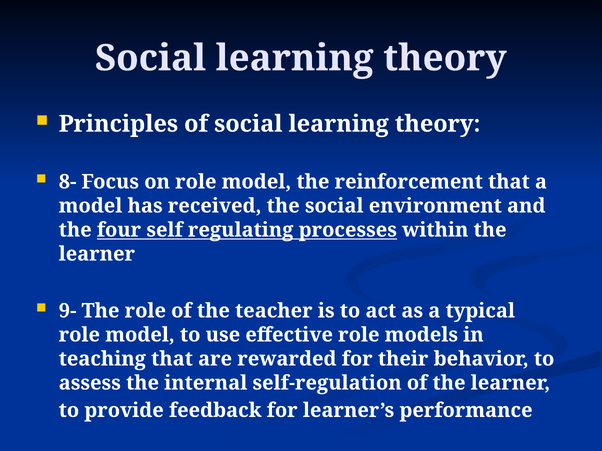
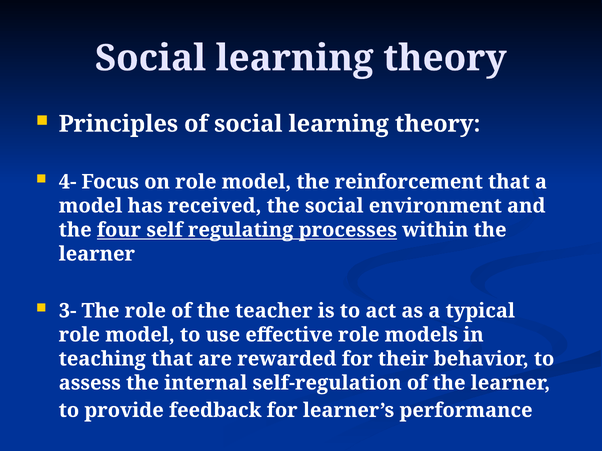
8-: 8- -> 4-
9-: 9- -> 3-
